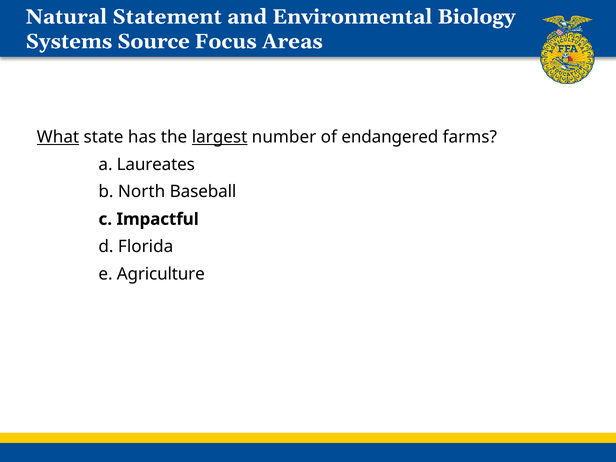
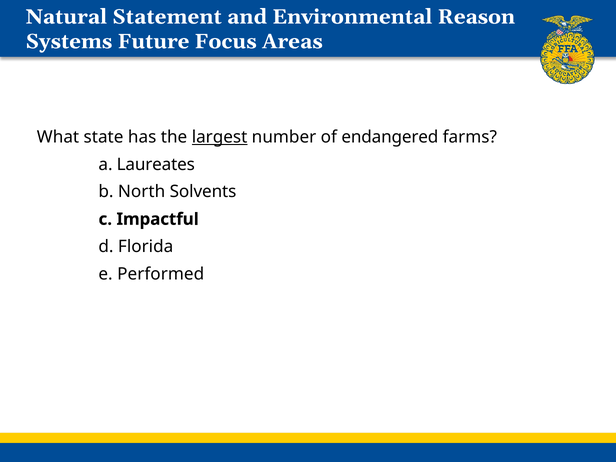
Biology: Biology -> Reason
Source: Source -> Future
What underline: present -> none
Baseball: Baseball -> Solvents
Agriculture: Agriculture -> Performed
